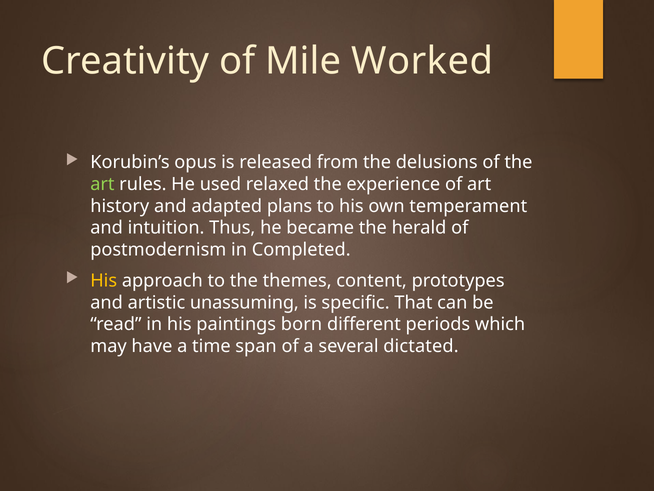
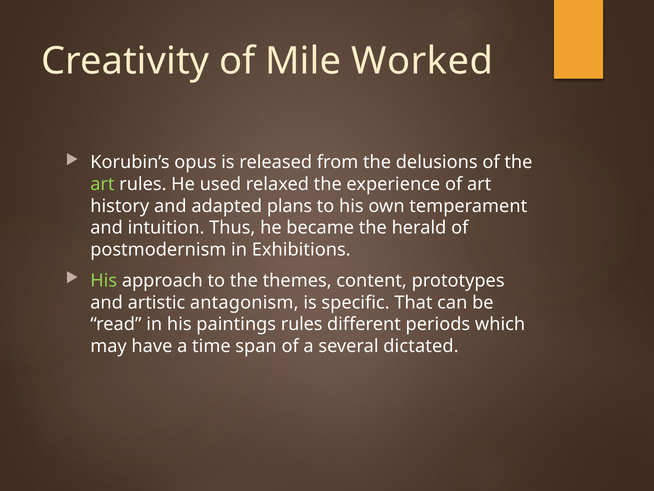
Completed: Completed -> Exhibitions
His at (104, 280) colour: yellow -> light green
unassuming: unassuming -> antagonism
paintings born: born -> rules
